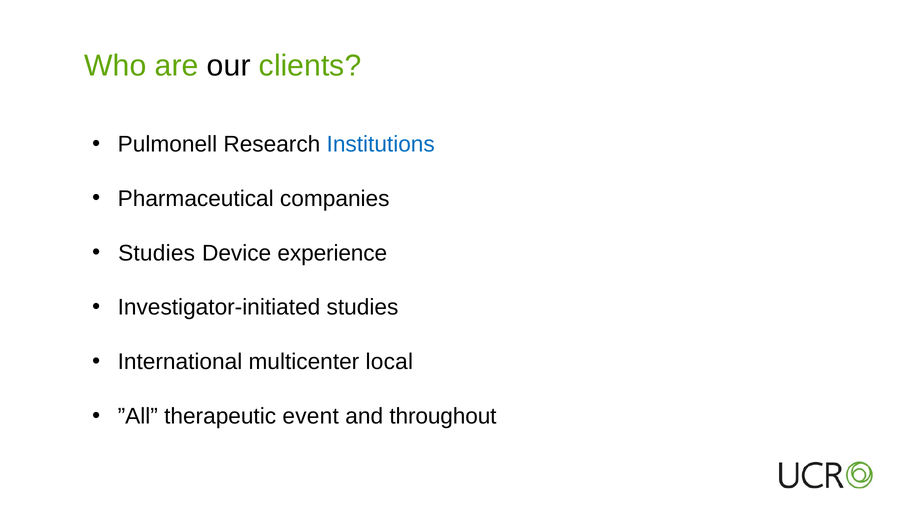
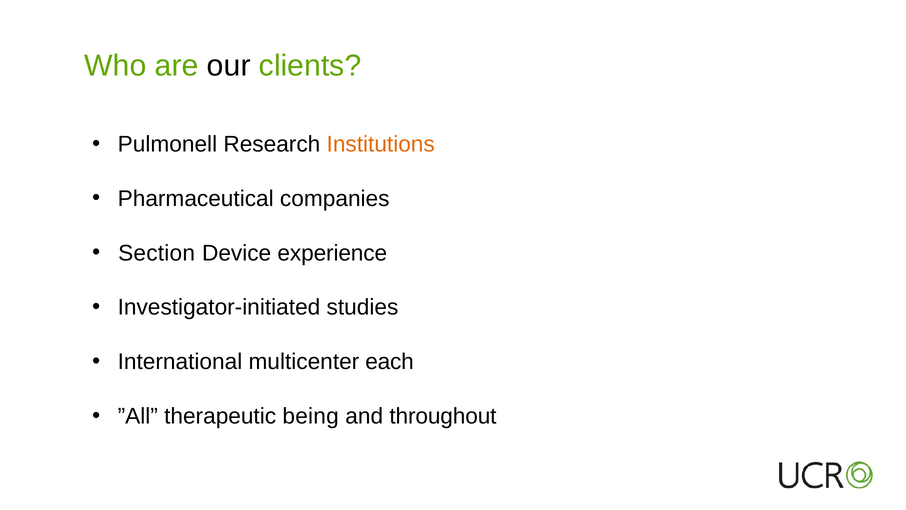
Institutions colour: blue -> orange
Studies at (157, 253): Studies -> Section
local: local -> each
event: event -> being
